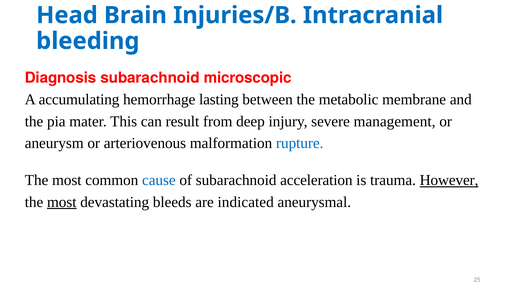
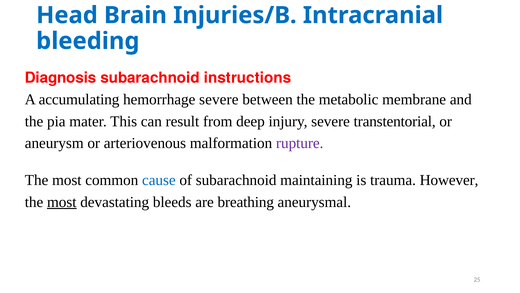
microscopic: microscopic -> instructions
hemorrhage lasting: lasting -> severe
management: management -> transtentorial
rupture colour: blue -> purple
acceleration: acceleration -> maintaining
However underline: present -> none
indicated: indicated -> breathing
